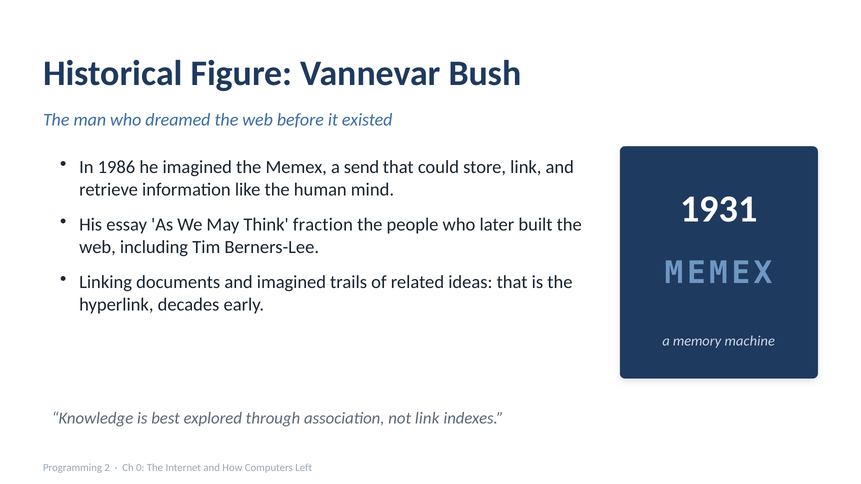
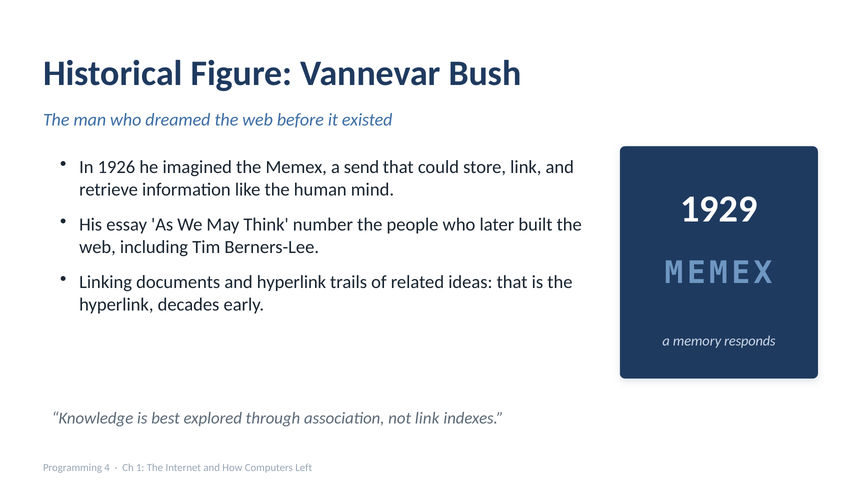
1986: 1986 -> 1926
1931: 1931 -> 1929
fraction: fraction -> number
and imagined: imagined -> hyperlink
machine: machine -> responds
2: 2 -> 4
0: 0 -> 1
